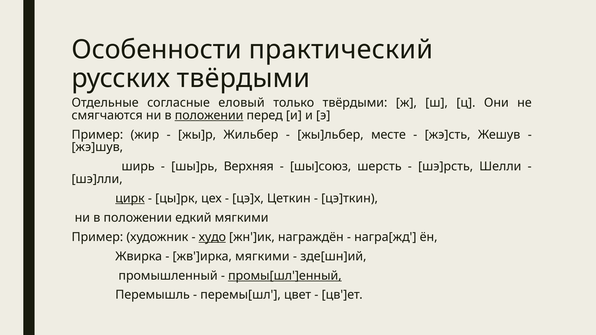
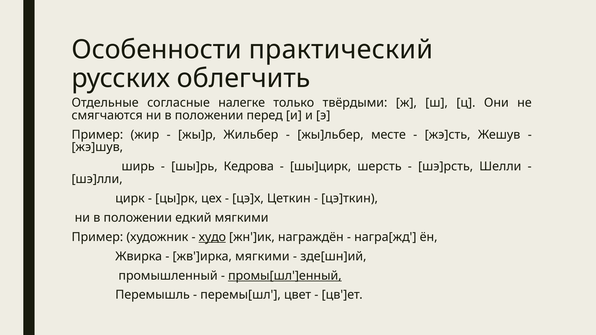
русских твёрдыми: твёрдыми -> облегчить
еловый: еловый -> налегке
положении at (209, 115) underline: present -> none
Верхняя: Верхняя -> Кедрова
шы]союз: шы]союз -> шы]цирк
цирк underline: present -> none
